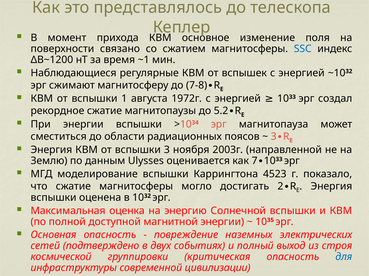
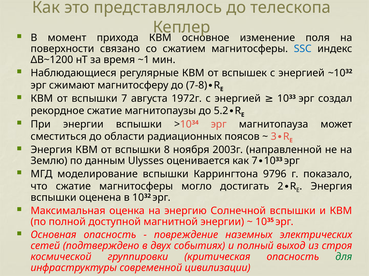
вспышки 1: 1 -> 7
вспышки 3: 3 -> 8
4523: 4523 -> 9796
для colour: blue -> green
